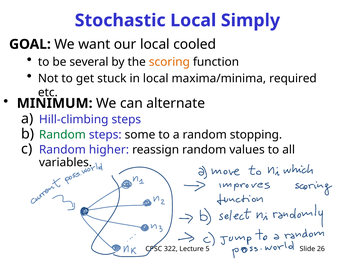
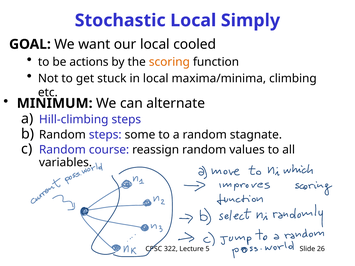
several: several -> actions
required: required -> climbing
Random at (62, 135) colour: green -> black
stopping: stopping -> stagnate
higher: higher -> course
